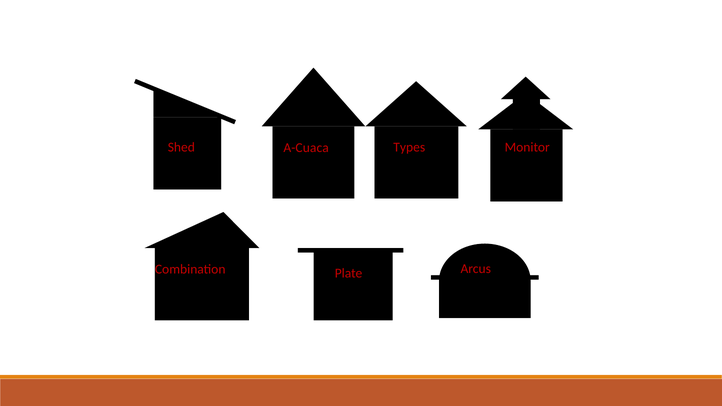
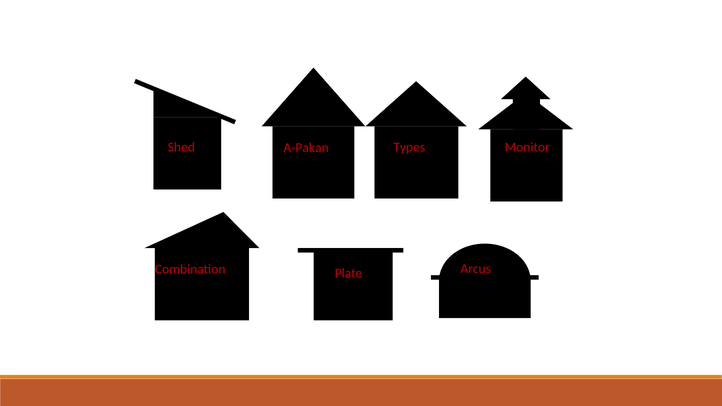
A-Cuaca: A-Cuaca -> A-Pakan
